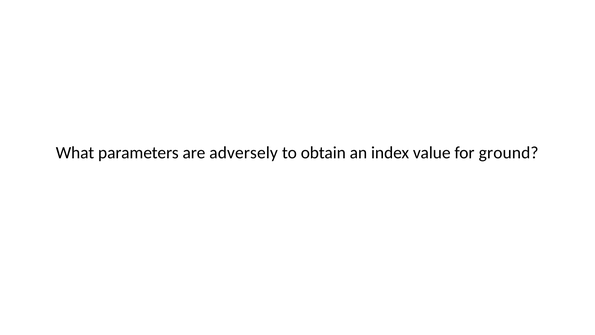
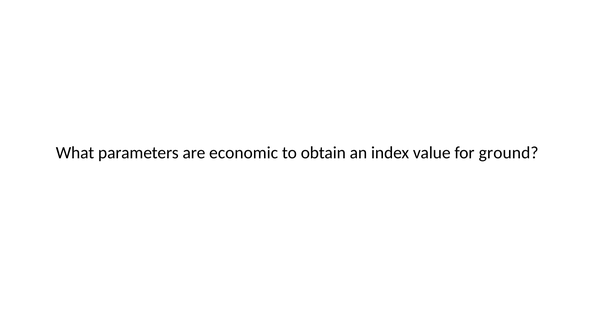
adversely: adversely -> economic
